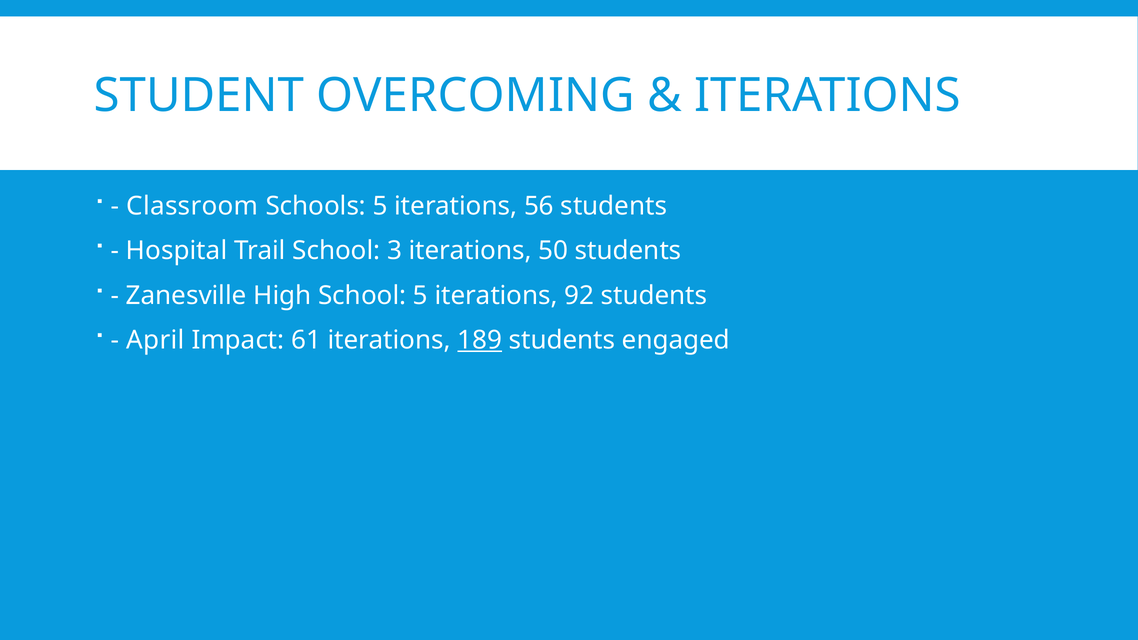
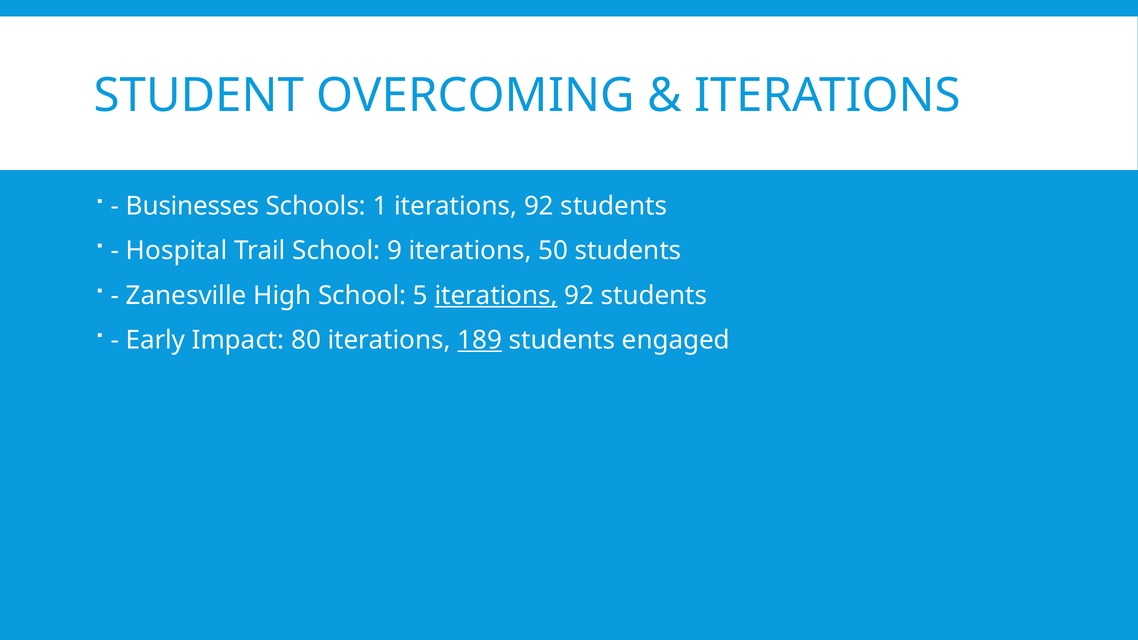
Classroom: Classroom -> Businesses
Schools 5: 5 -> 1
56 at (539, 206): 56 -> 92
3: 3 -> 9
iterations at (496, 295) underline: none -> present
April: April -> Early
61: 61 -> 80
